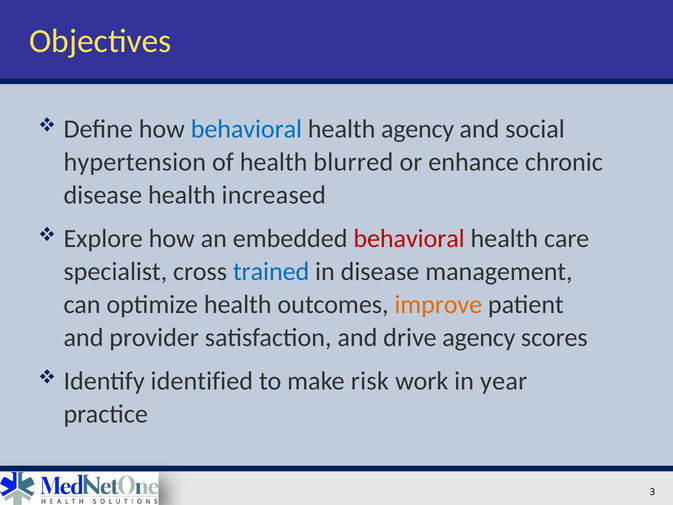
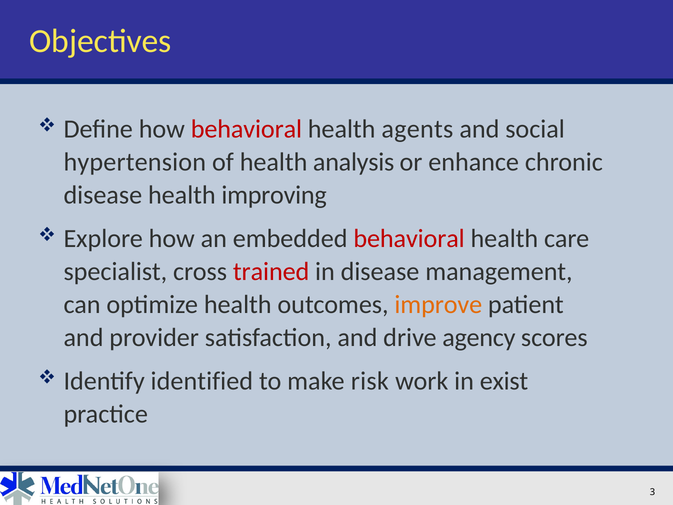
behavioral at (246, 129) colour: blue -> red
health agency: agency -> agents
blurred: blurred -> analysis
increased: increased -> improving
trained colour: blue -> red
year: year -> exist
